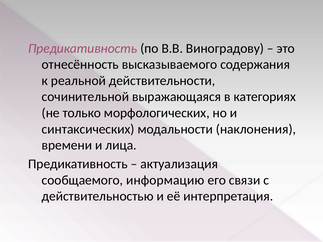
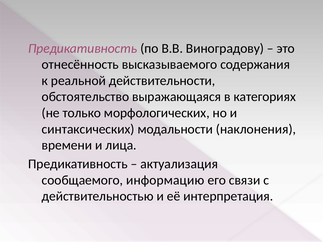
сочинительной: сочинительной -> обстоятельство
